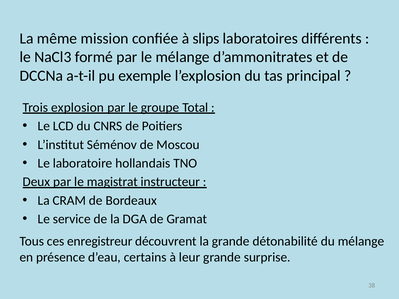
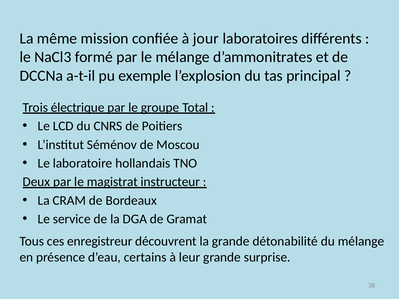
slips: slips -> jour
explosion: explosion -> électrique
